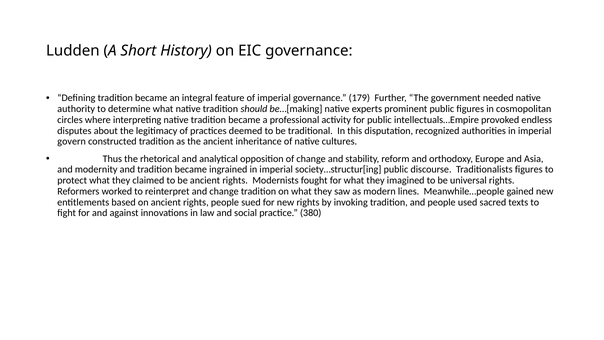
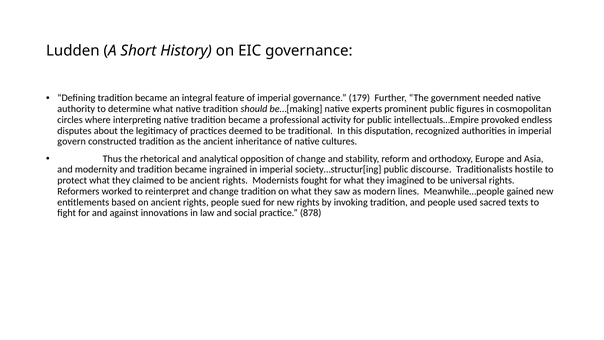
Traditionalists figures: figures -> hostile
380: 380 -> 878
